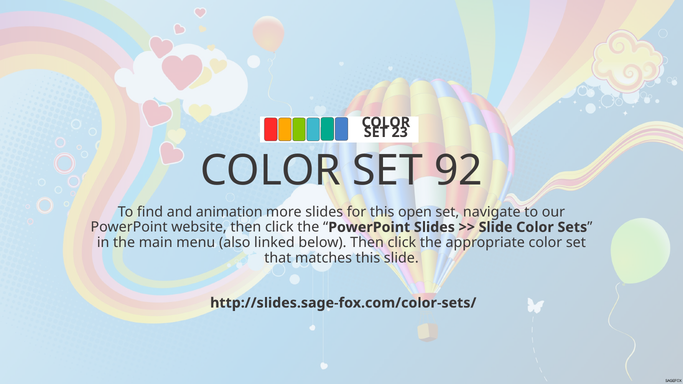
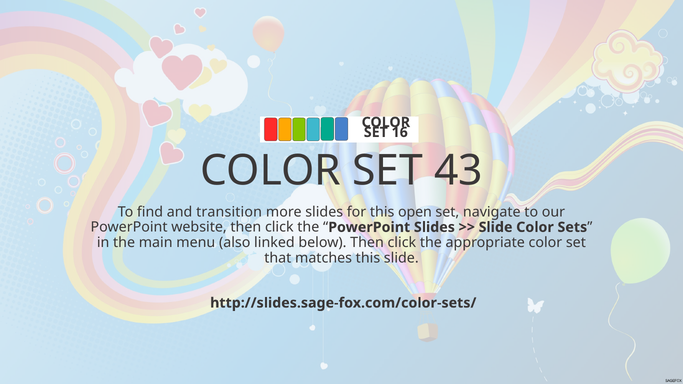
23: 23 -> 16
92: 92 -> 43
animation: animation -> transition
